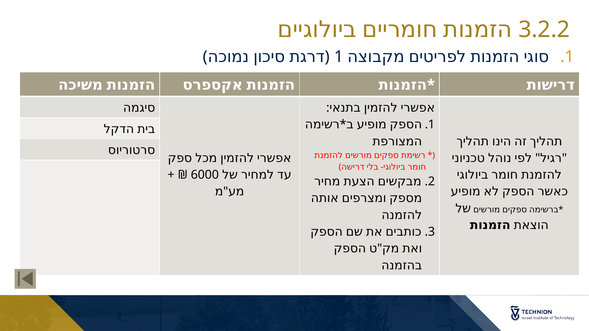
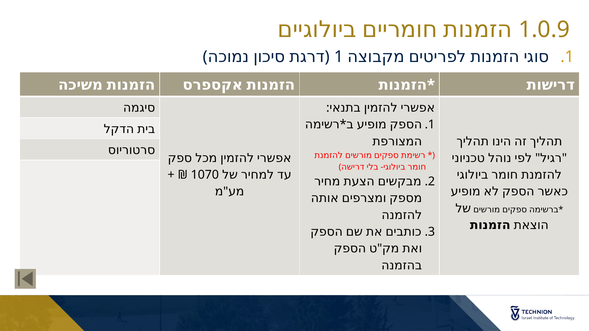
3.2.2: 3.2.2 -> 1.0.9
6000: 6000 -> 1070
